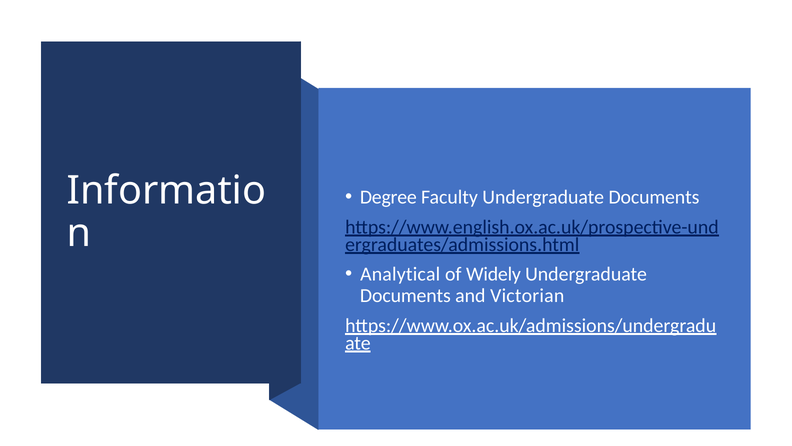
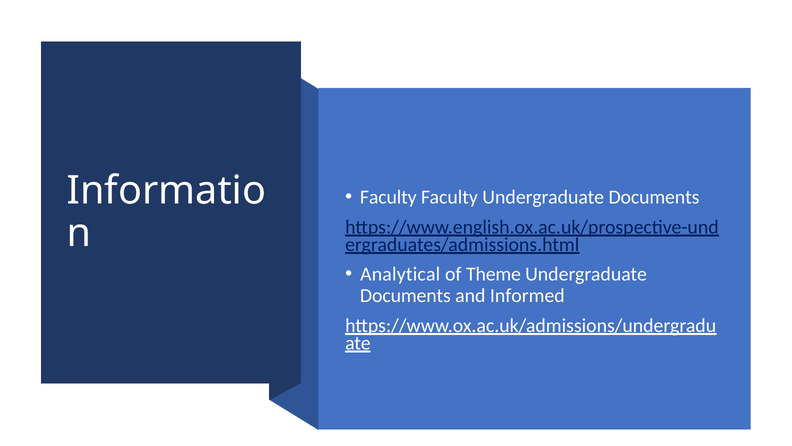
Degree at (388, 197): Degree -> Faculty
Widely: Widely -> Theme
Victorian: Victorian -> Informed
